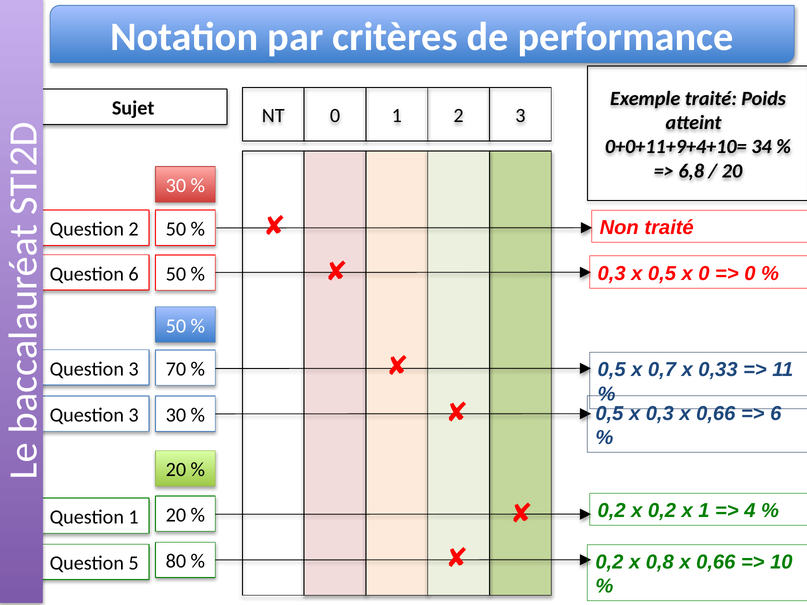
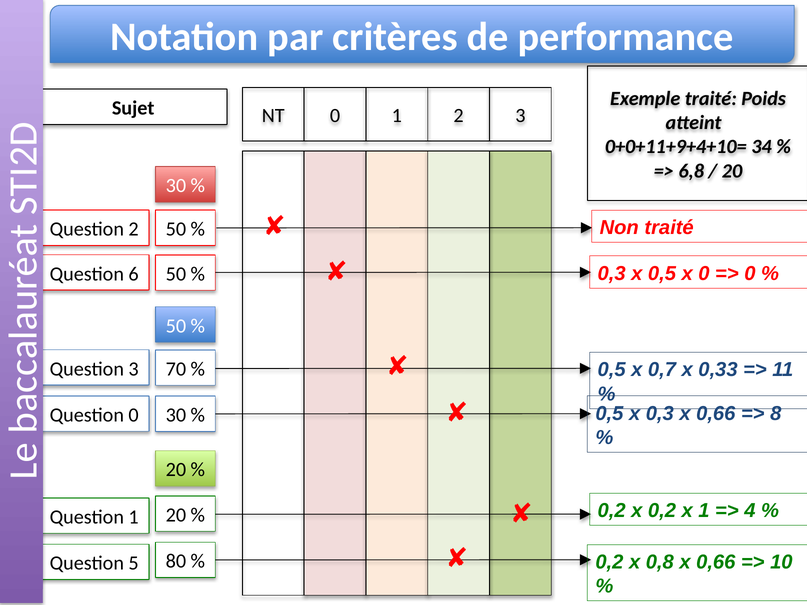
6 at (776, 414): 6 -> 8
3 at (134, 415): 3 -> 0
